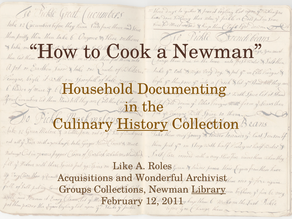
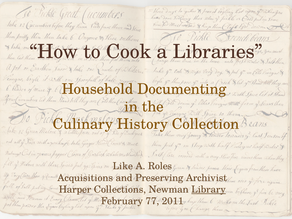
a Newman: Newman -> Libraries
History underline: present -> none
Wonderful: Wonderful -> Preserving
Groups: Groups -> Harper
12: 12 -> 77
